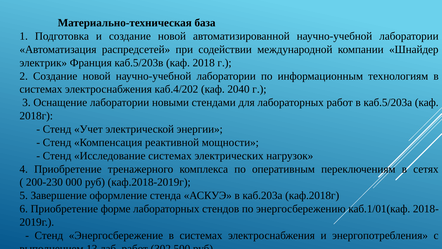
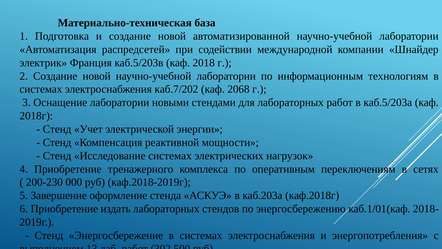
каб.4/202: каб.4/202 -> каб.7/202
2040: 2040 -> 2068
форме: форме -> издать
